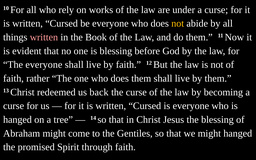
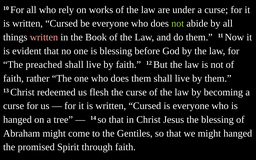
not at (178, 23) colour: yellow -> light green
The everyone: everyone -> preached
back: back -> flesh
